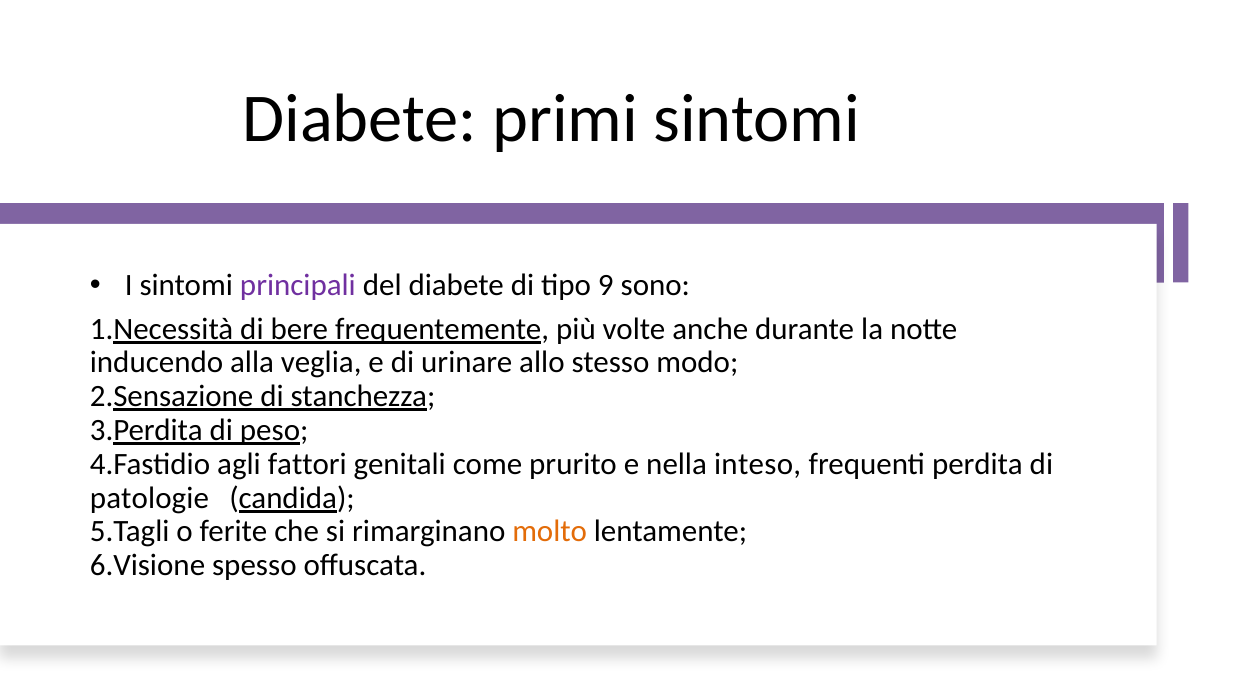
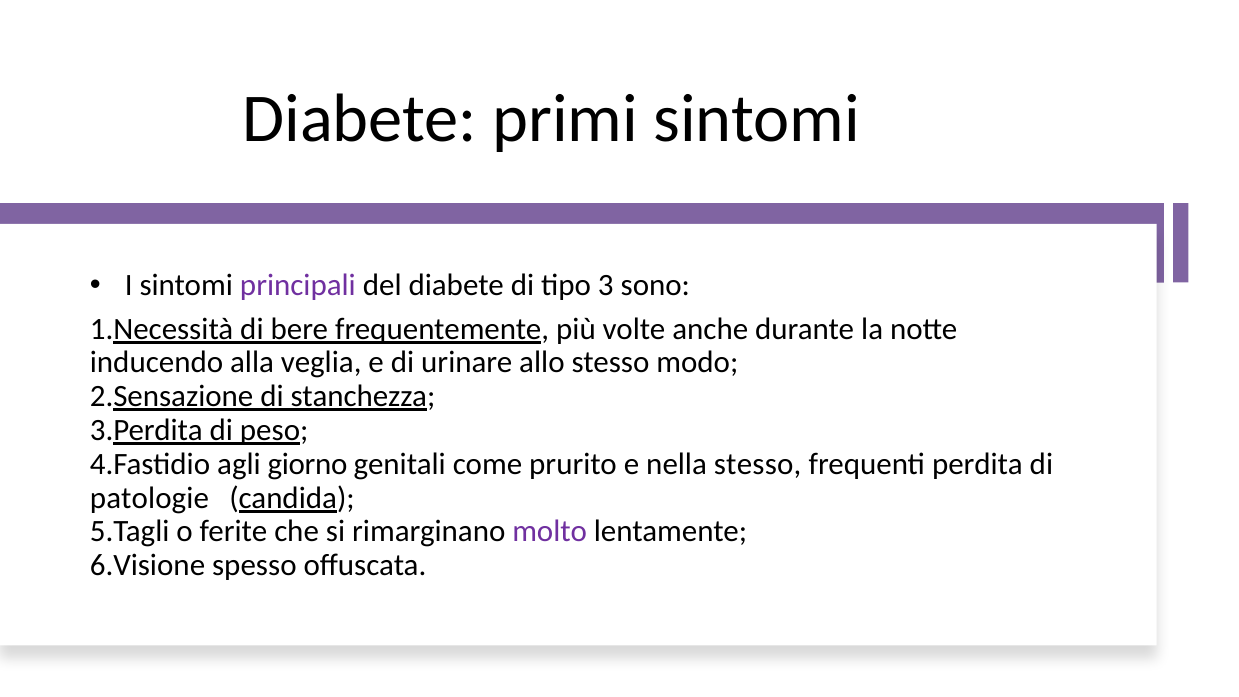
9: 9 -> 3
fattori: fattori -> giorno
nella inteso: inteso -> stesso
molto colour: orange -> purple
